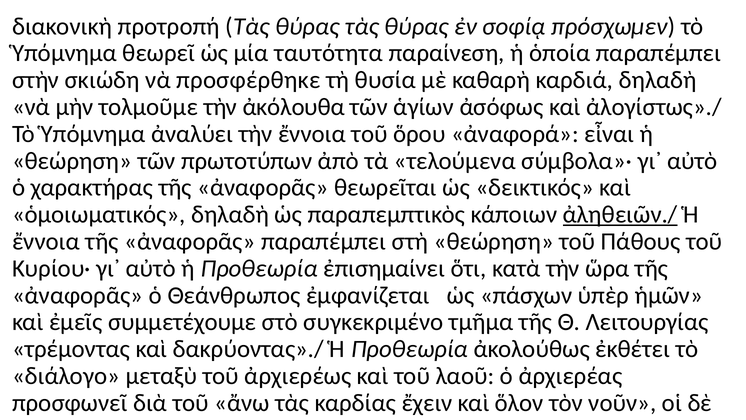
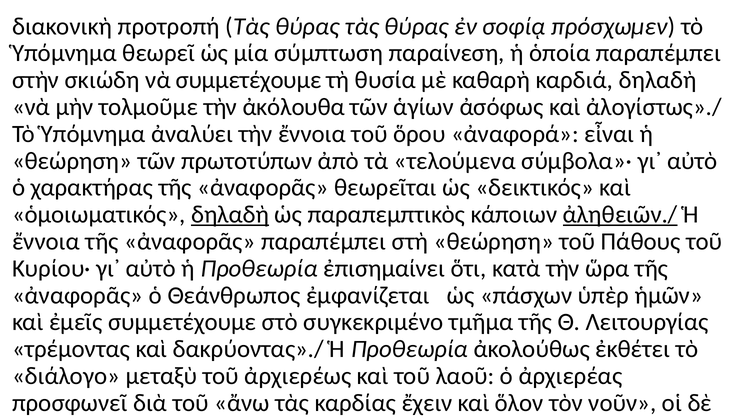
ταυτότητα: ταυτότητα -> σύμπτωση
νὰ προσφέρθηκε: προσφέρθηκε -> συμμετέχουμε
δηλαδὴ at (230, 214) underline: none -> present
